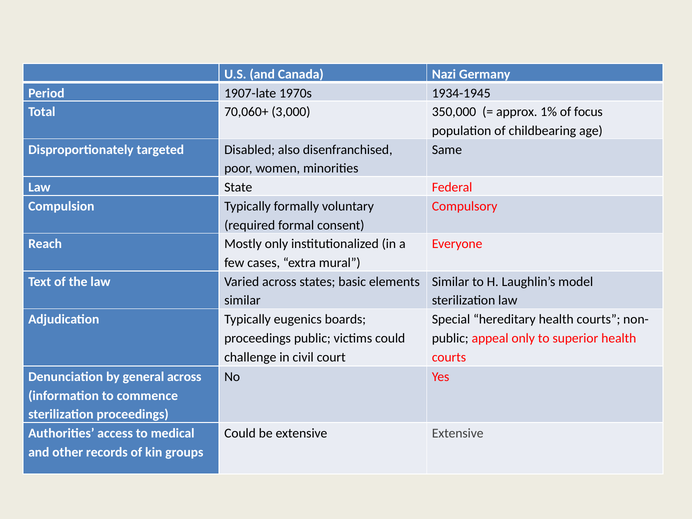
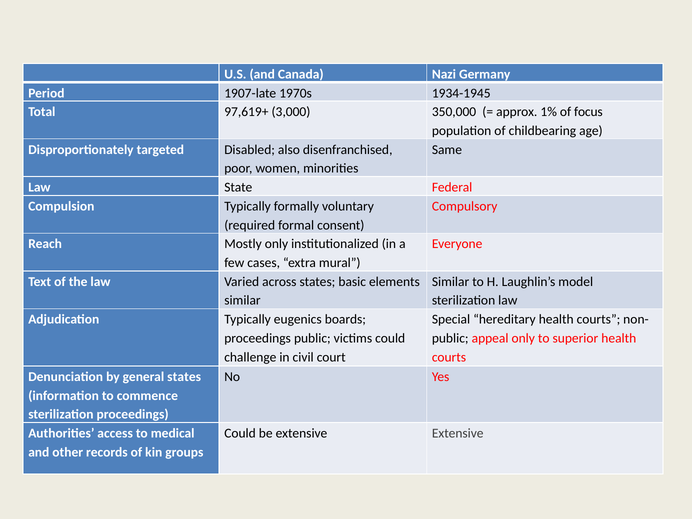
70,060+: 70,060+ -> 97,619+
general across: across -> states
